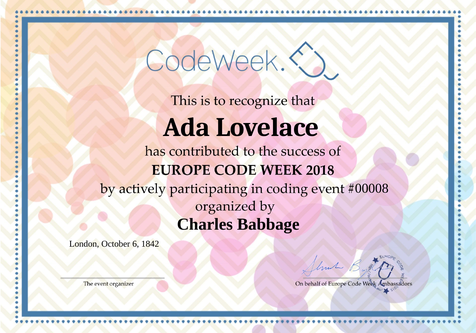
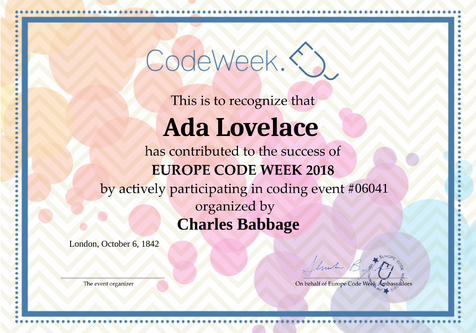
00008: 00008 -> 06041
